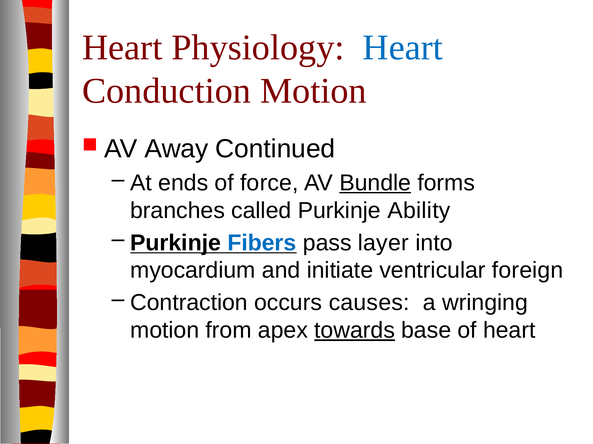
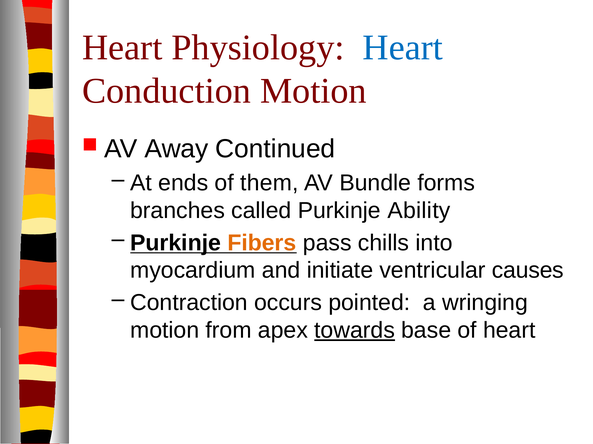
force: force -> them
Bundle underline: present -> none
Fibers colour: blue -> orange
layer: layer -> chills
foreign: foreign -> causes
causes: causes -> pointed
